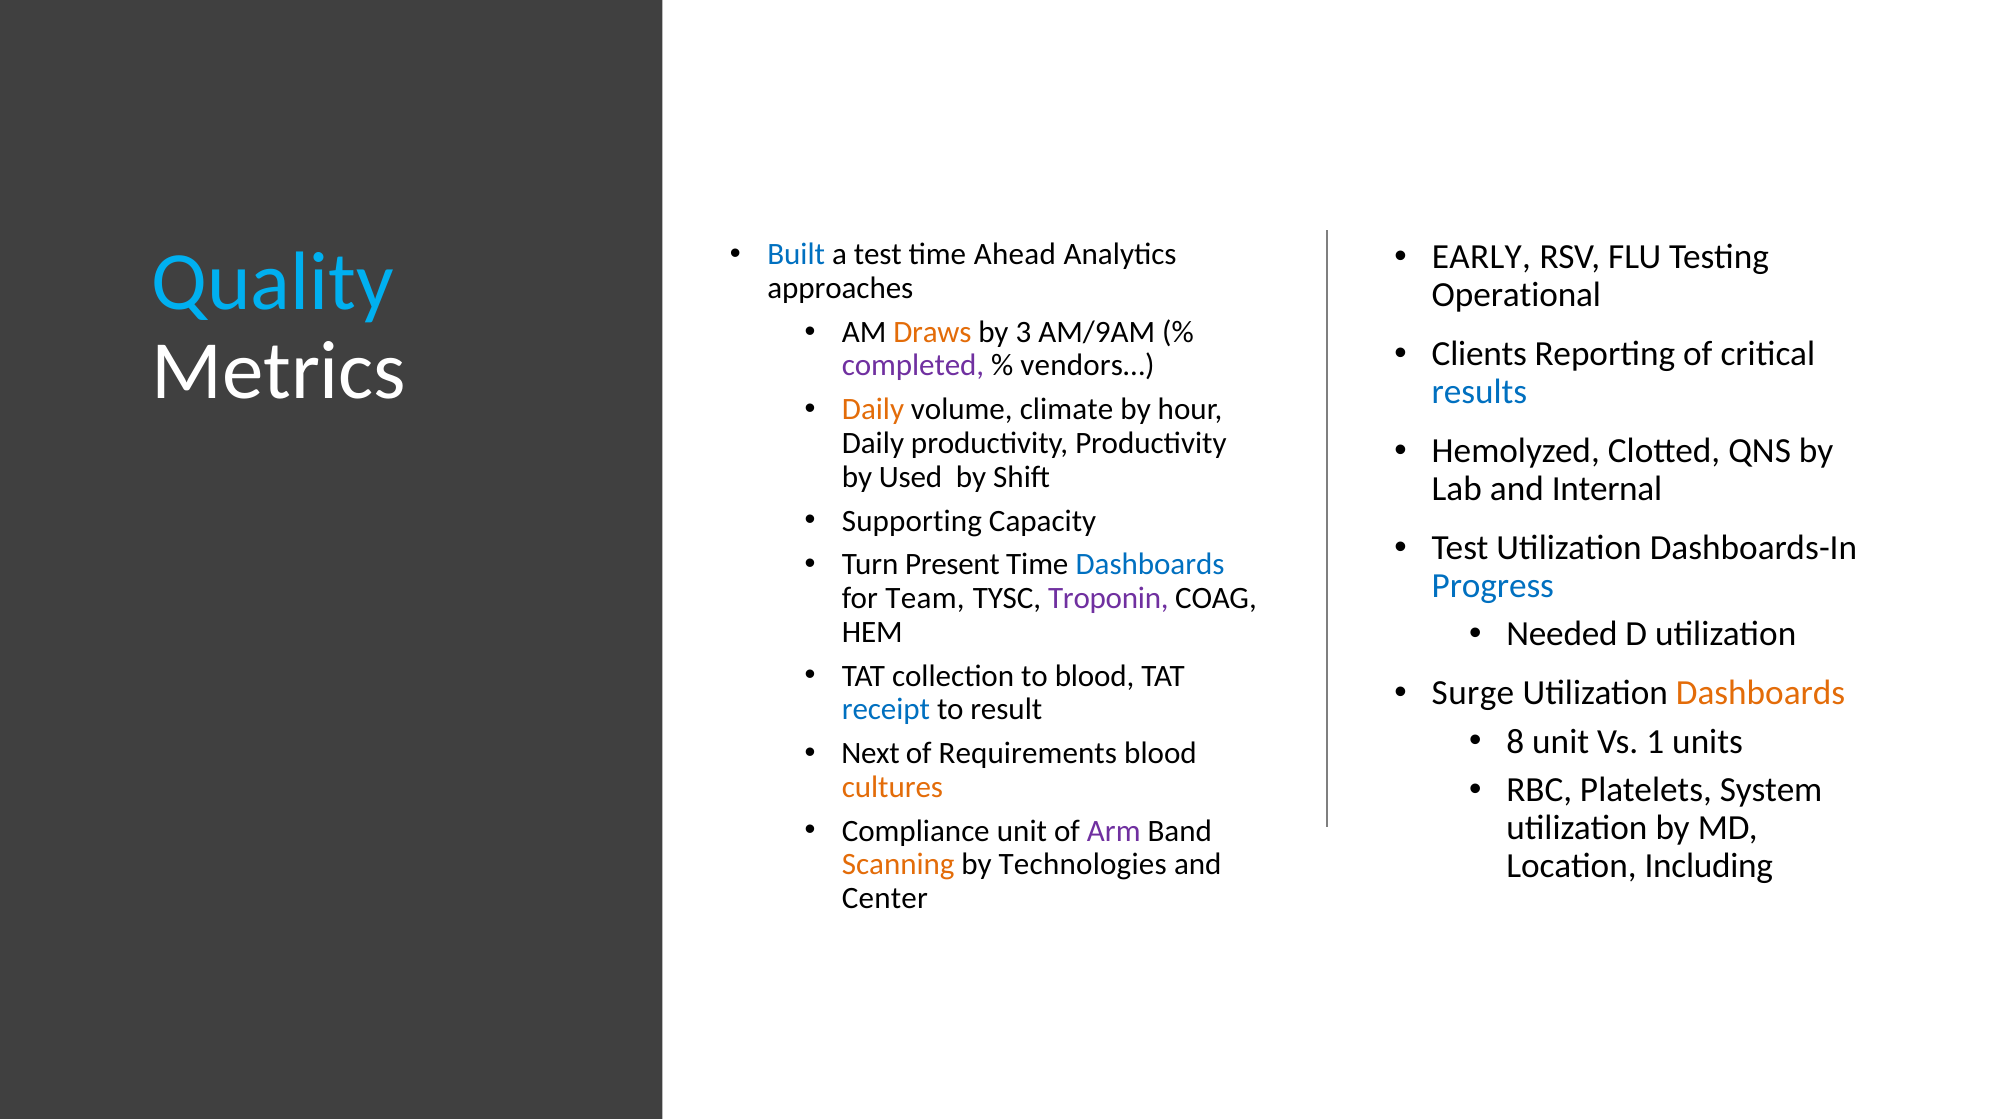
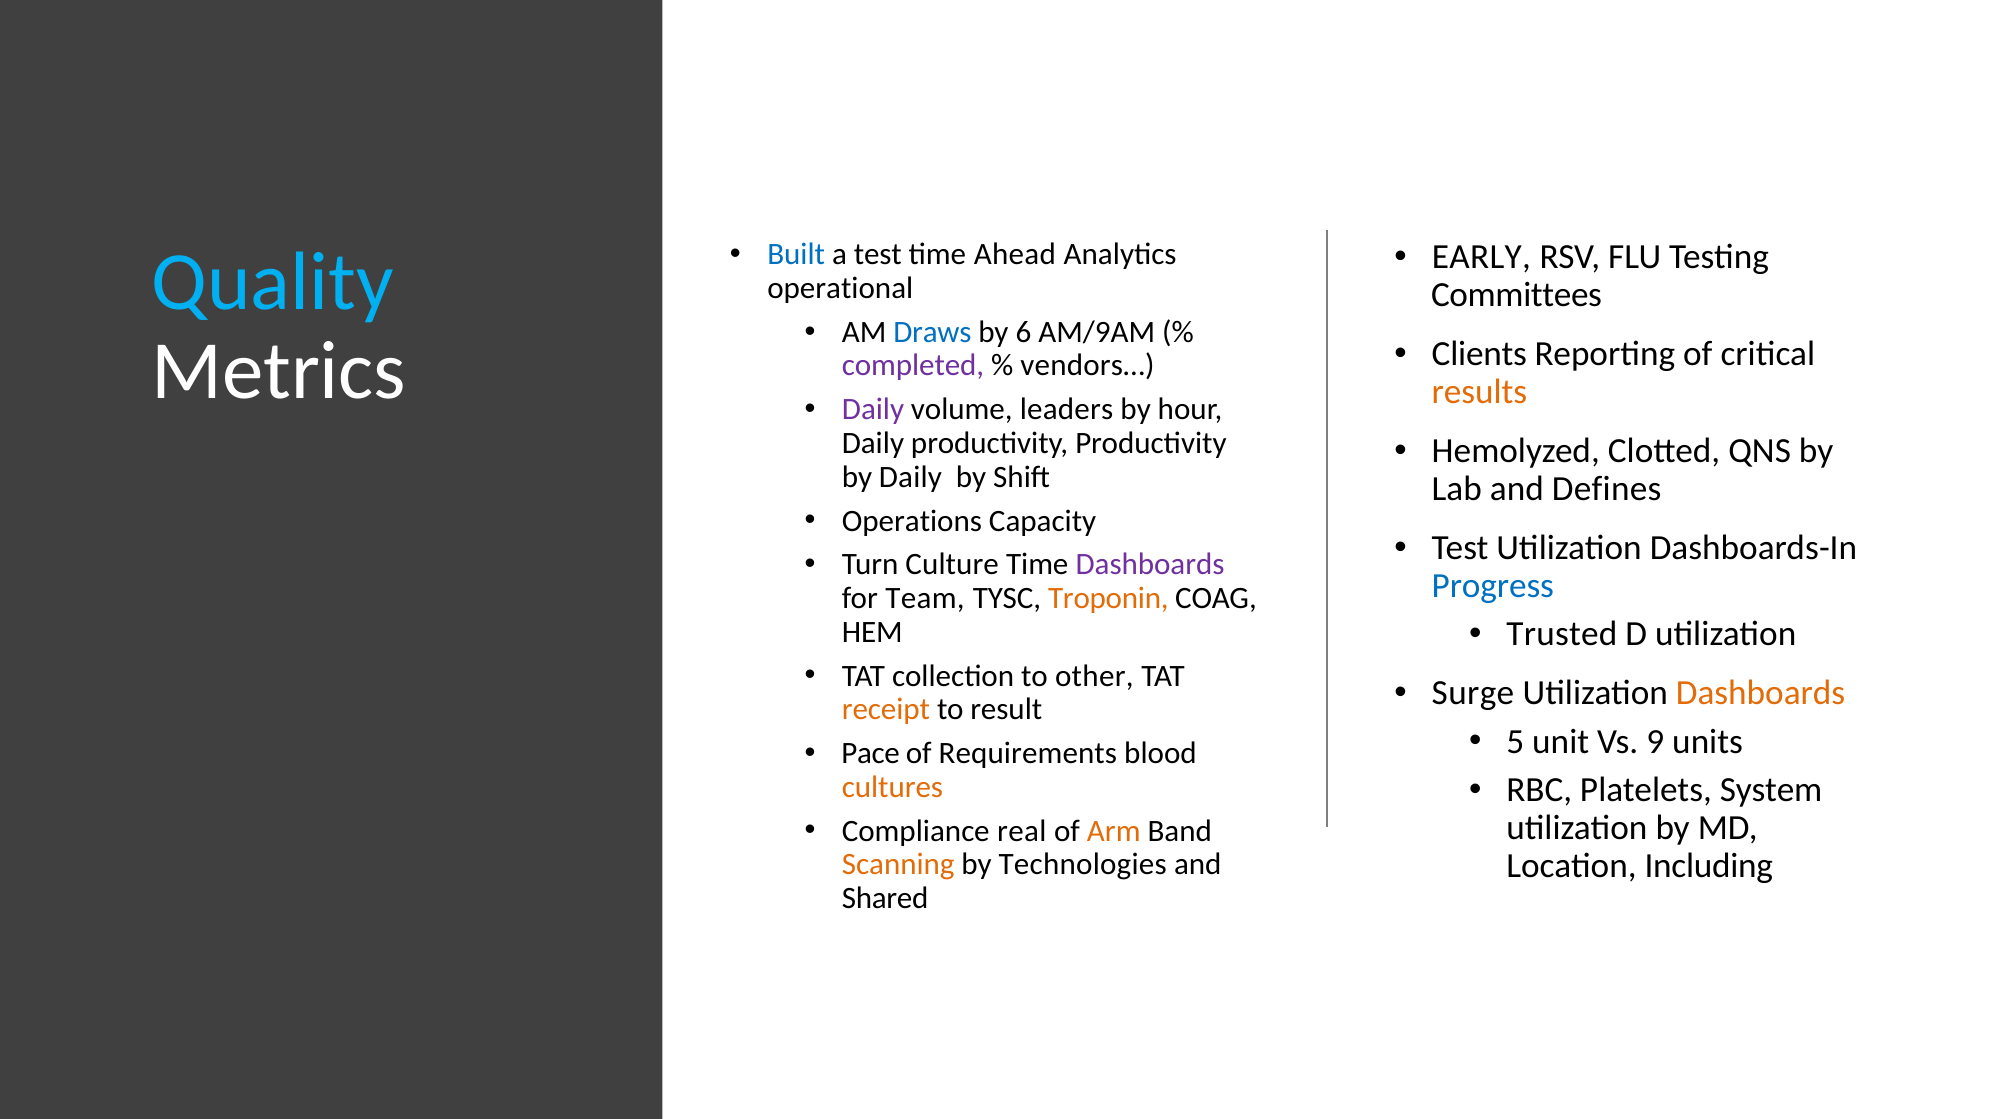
approaches: approaches -> operational
Operational: Operational -> Committees
Draws colour: orange -> blue
3: 3 -> 6
results colour: blue -> orange
Daily at (873, 410) colour: orange -> purple
climate: climate -> leaders
by Used: Used -> Daily
Internal: Internal -> Defines
Supporting: Supporting -> Operations
Present: Present -> Culture
Dashboards at (1150, 565) colour: blue -> purple
Troponin colour: purple -> orange
Needed: Needed -> Trusted
to blood: blood -> other
receipt colour: blue -> orange
8: 8 -> 5
1: 1 -> 9
Next: Next -> Pace
Compliance unit: unit -> real
Arm colour: purple -> orange
Center: Center -> Shared
